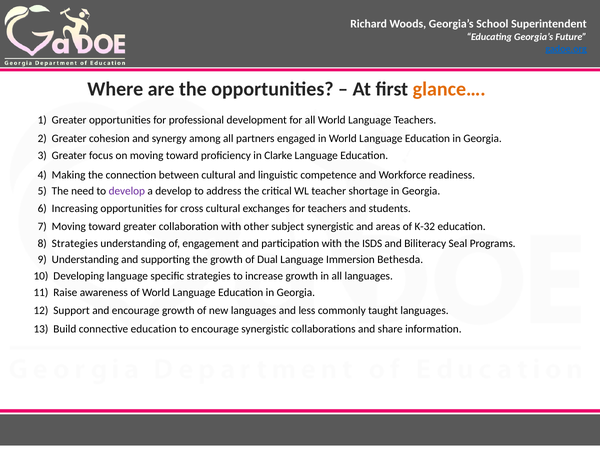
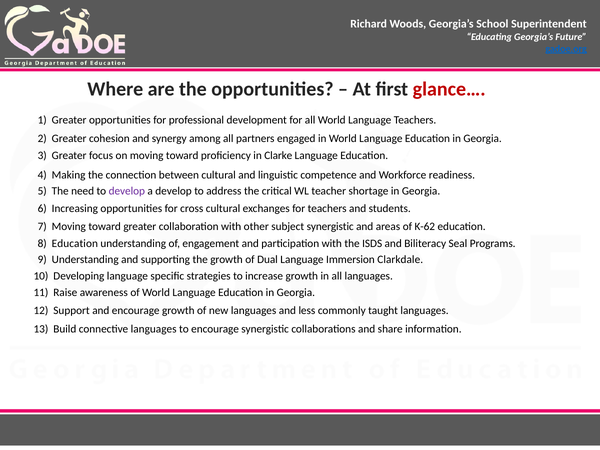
glance… colour: orange -> red
K-32: K-32 -> K-62
8 Strategies: Strategies -> Education
Bethesda: Bethesda -> Clarkdale
connective education: education -> languages
